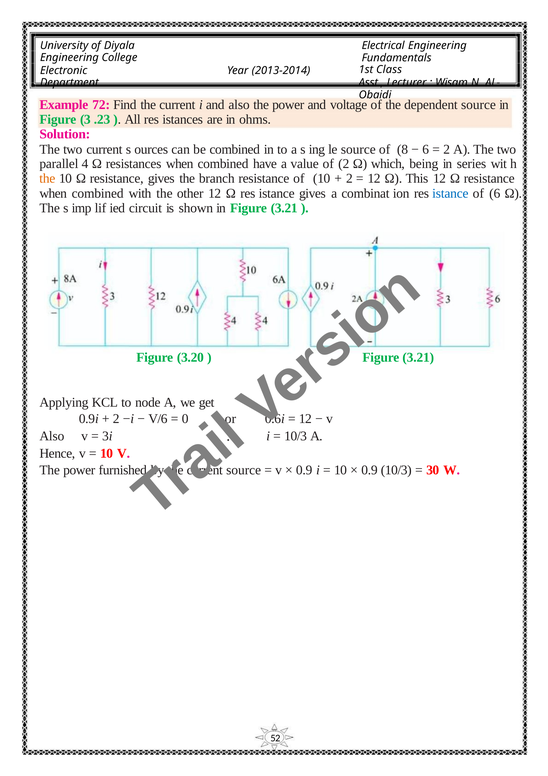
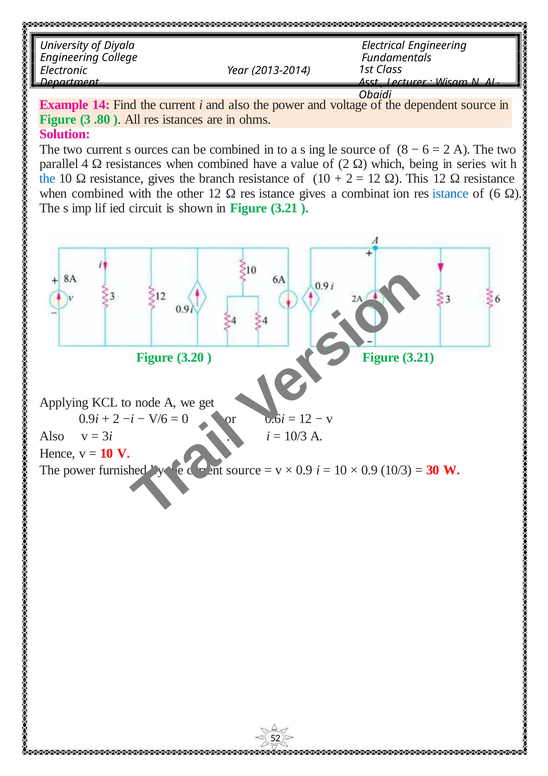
72: 72 -> 14
.23: .23 -> .80
the at (47, 178) colour: orange -> blue
